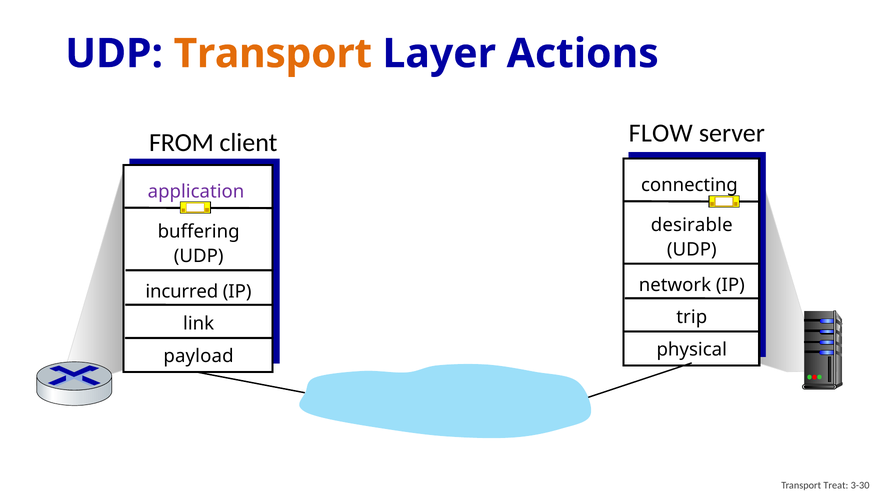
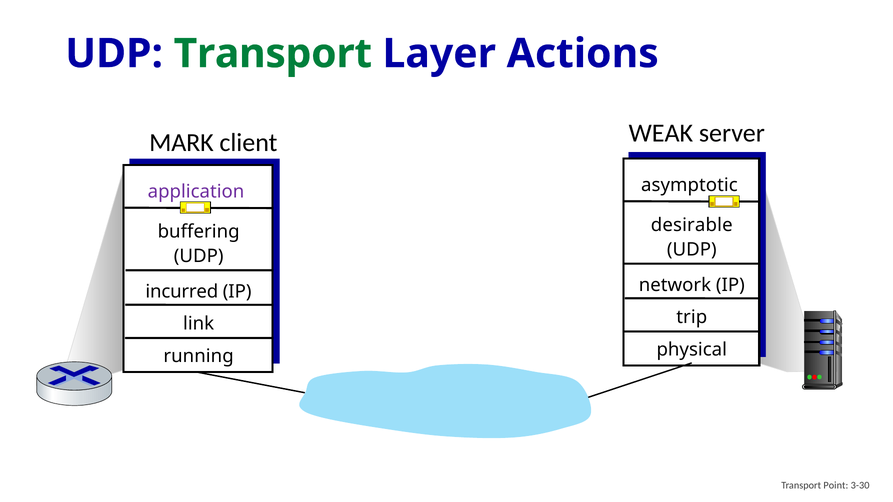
Transport at (273, 54) colour: orange -> green
FLOW: FLOW -> WEAK
FROM: FROM -> MARK
connecting: connecting -> asymptotic
payload: payload -> running
Treat: Treat -> Point
